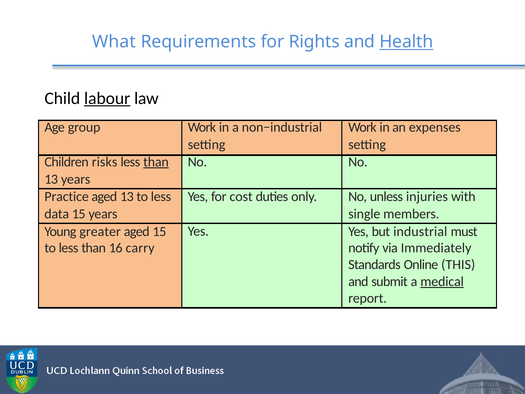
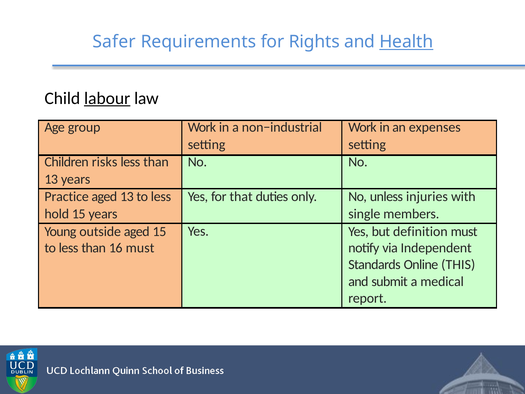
What: What -> Safer
than at (156, 162) underline: present -> none
cost: cost -> that
data: data -> hold
industrial: industrial -> definition
greater: greater -> outside
16 carry: carry -> must
Immediately: Immediately -> Independent
medical underline: present -> none
